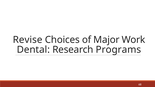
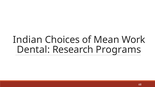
Revise: Revise -> Indian
Major: Major -> Mean
